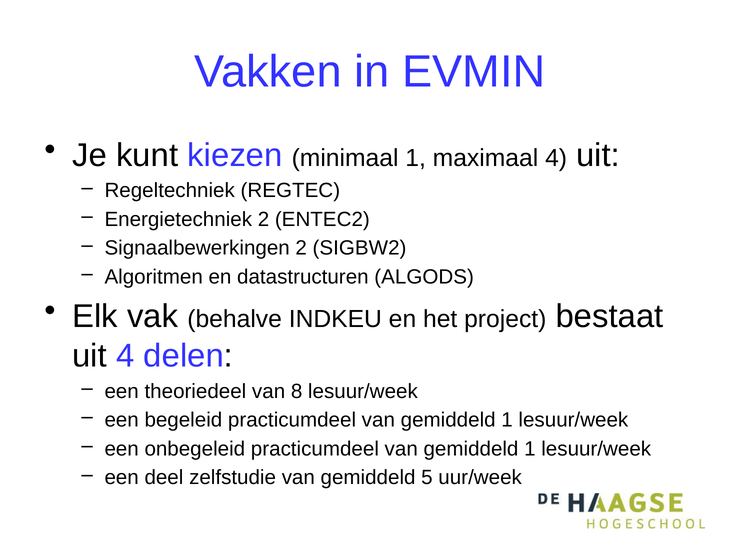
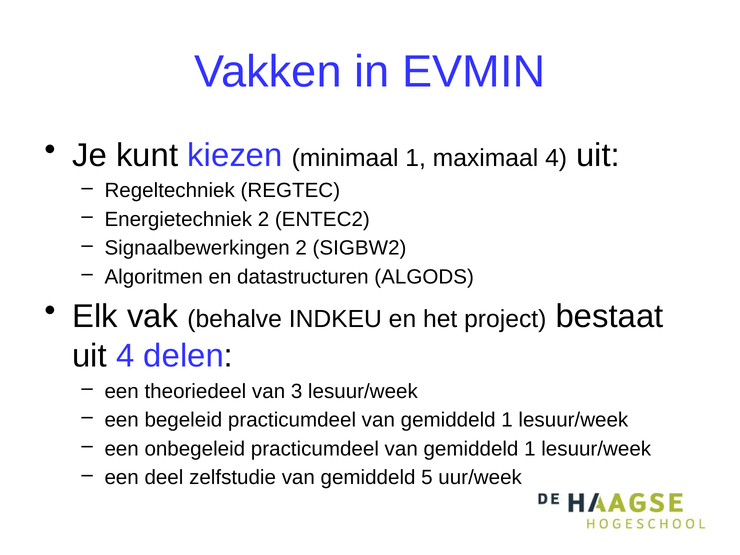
8: 8 -> 3
